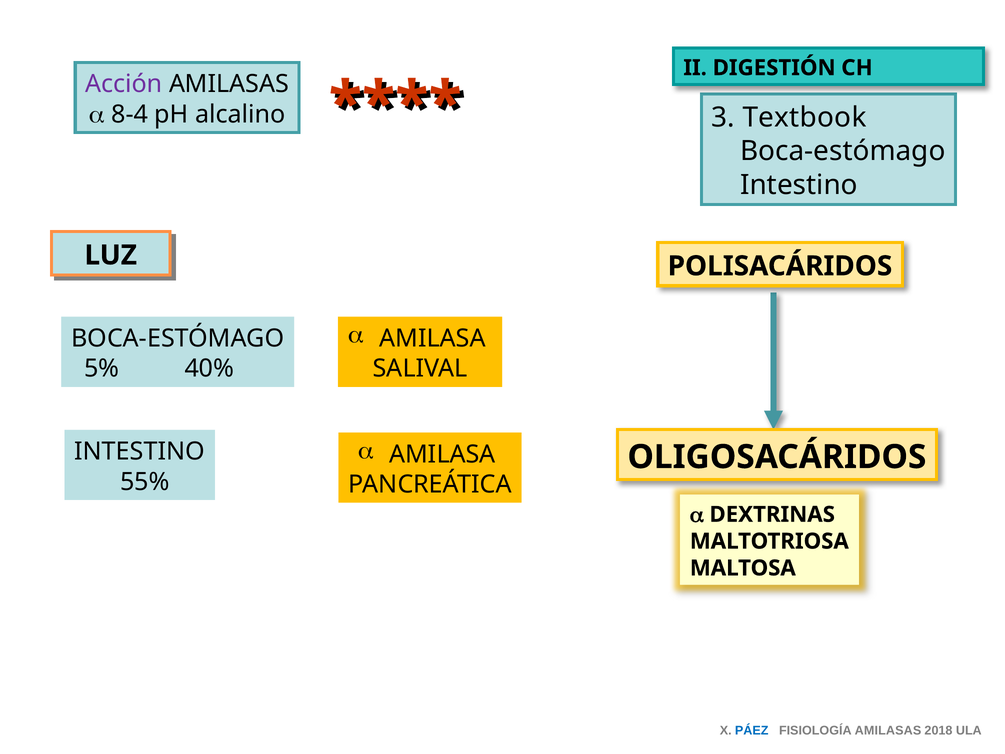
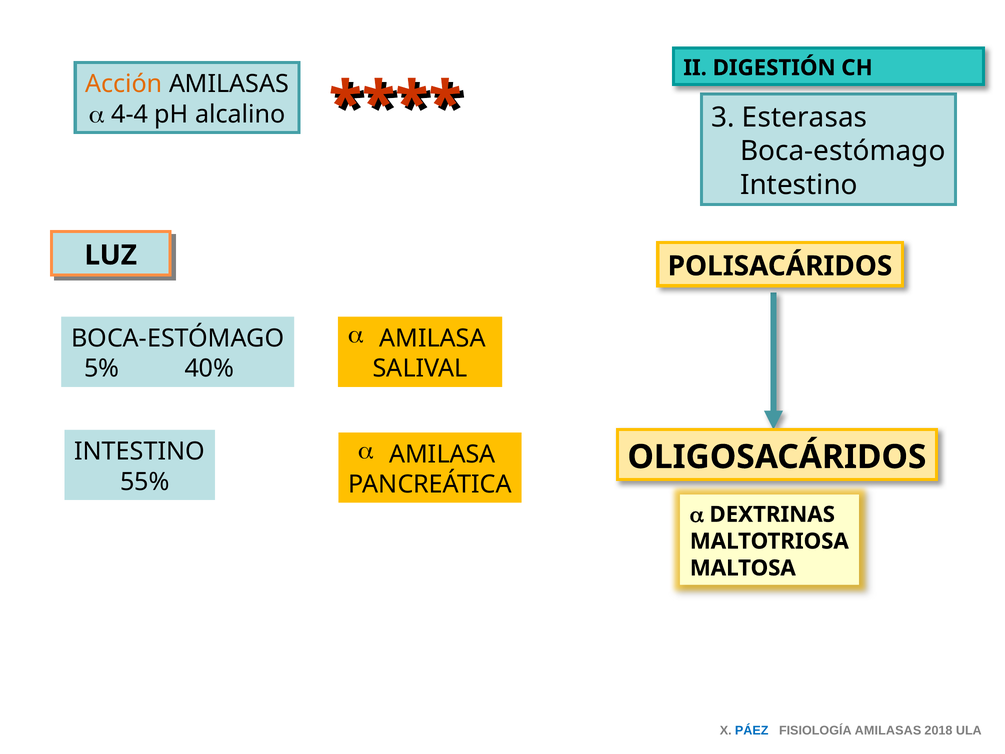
Acción colour: purple -> orange
8-4: 8-4 -> 4-4
Textbook: Textbook -> Esterasas
